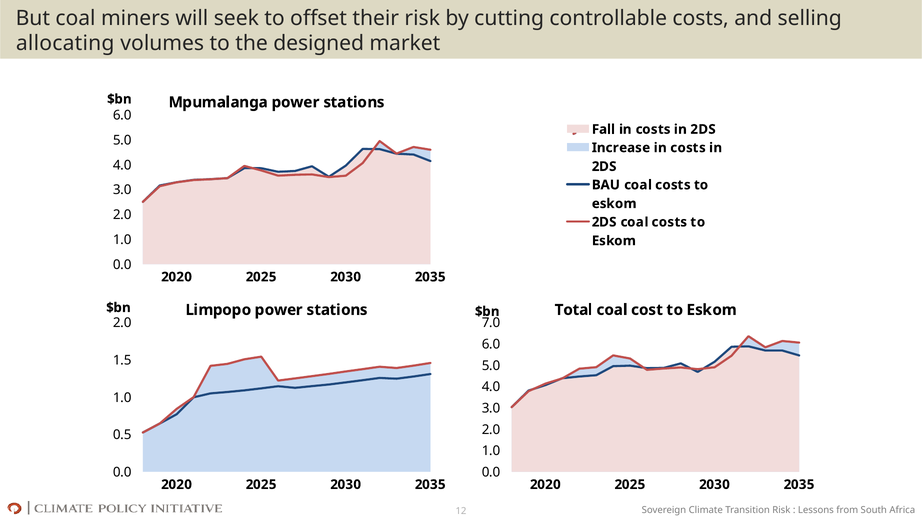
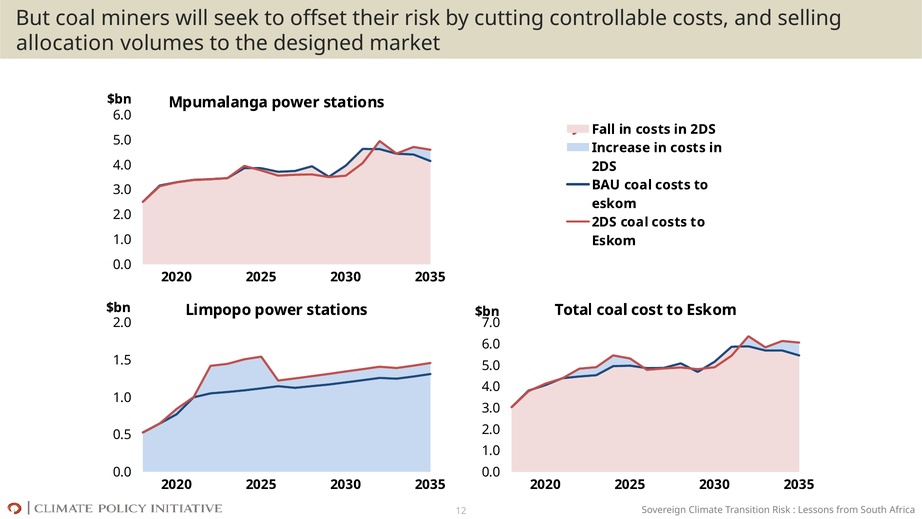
allocating: allocating -> allocation
